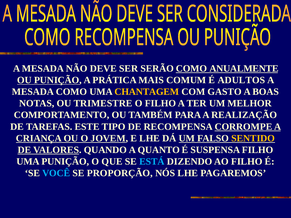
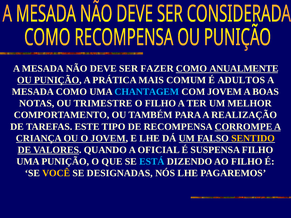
SERÃO: SERÃO -> FAZER
CHANTAGEM colour: yellow -> light blue
COM GASTO: GASTO -> JOVEM
QUANTO: QUANTO -> OFICIAL
VOCÊ colour: light blue -> yellow
PROPORÇÃO: PROPORÇÃO -> DESIGNADAS
